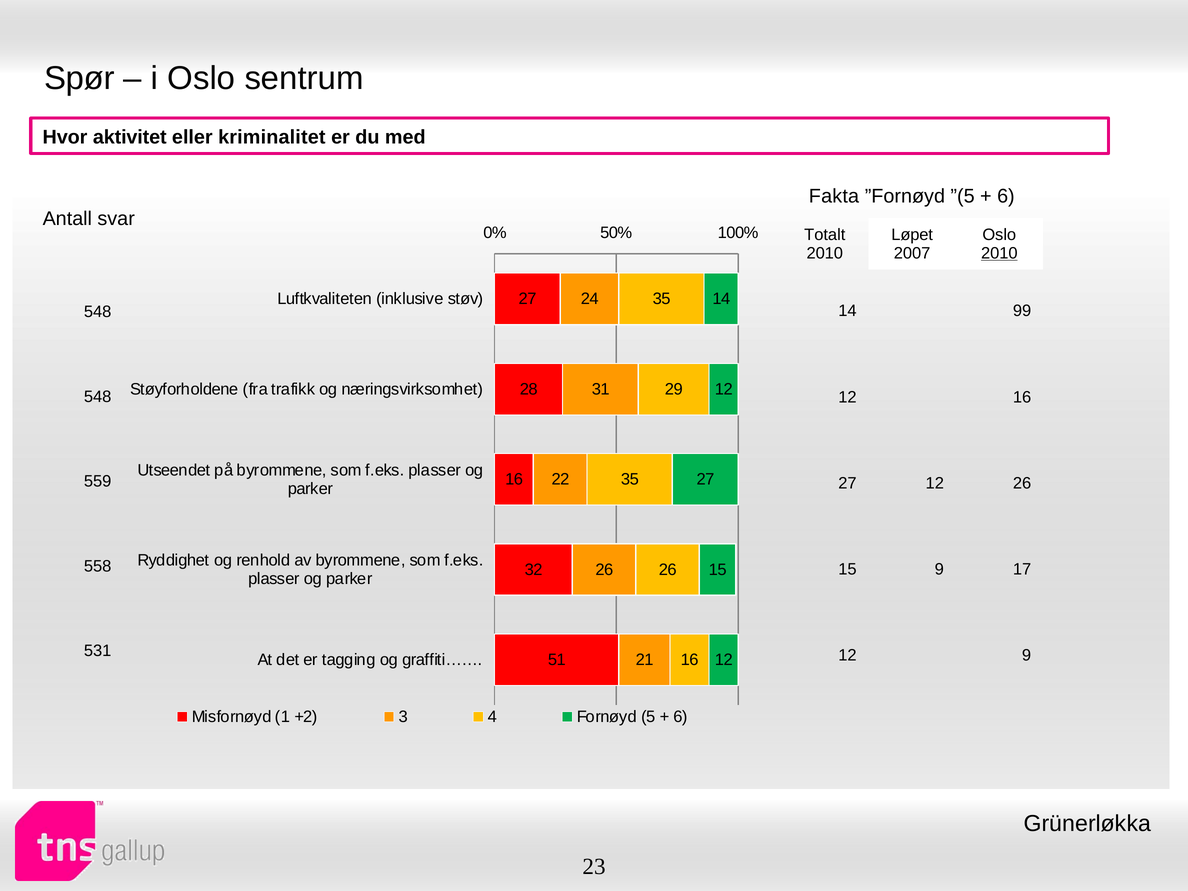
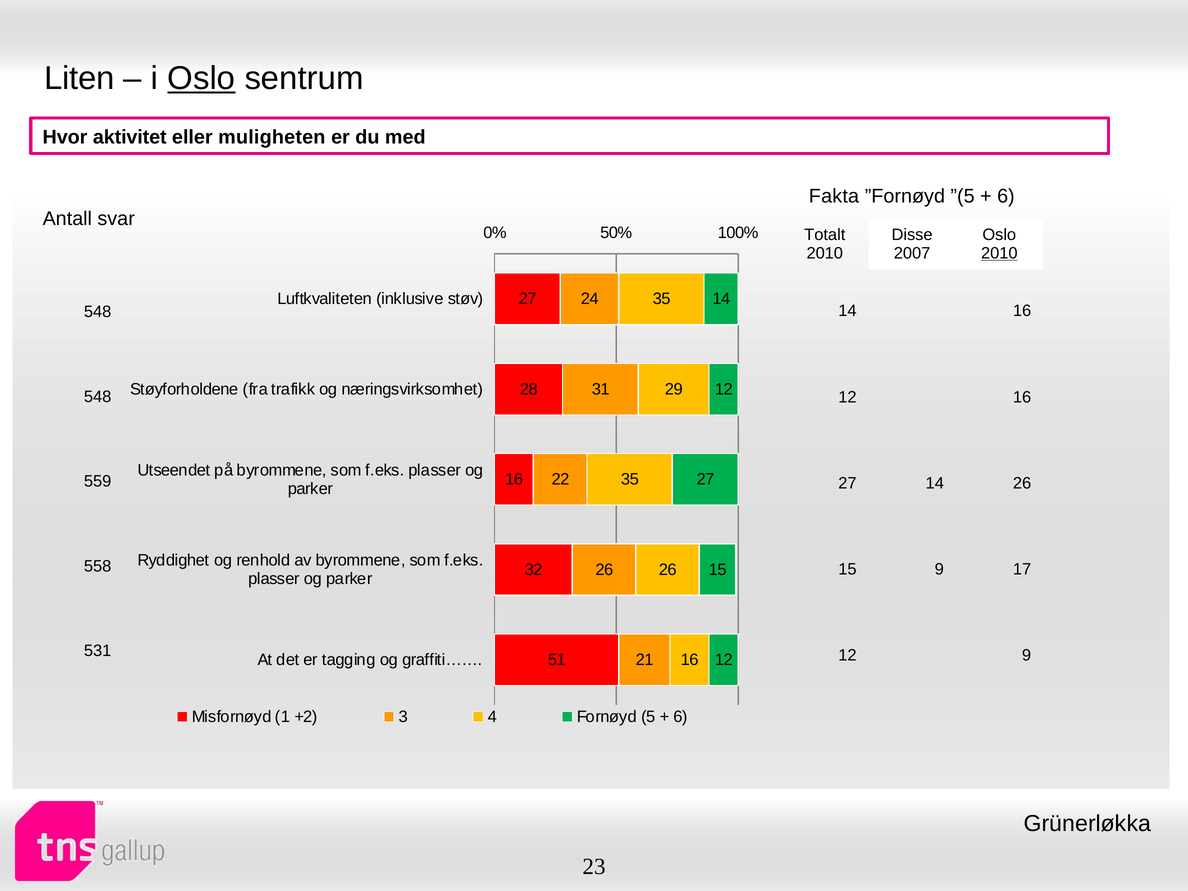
Spør: Spør -> Liten
Oslo at (201, 78) underline: none -> present
kriminalitet: kriminalitet -> muligheten
Løpet: Løpet -> Disse
14 99: 99 -> 16
27 12: 12 -> 14
